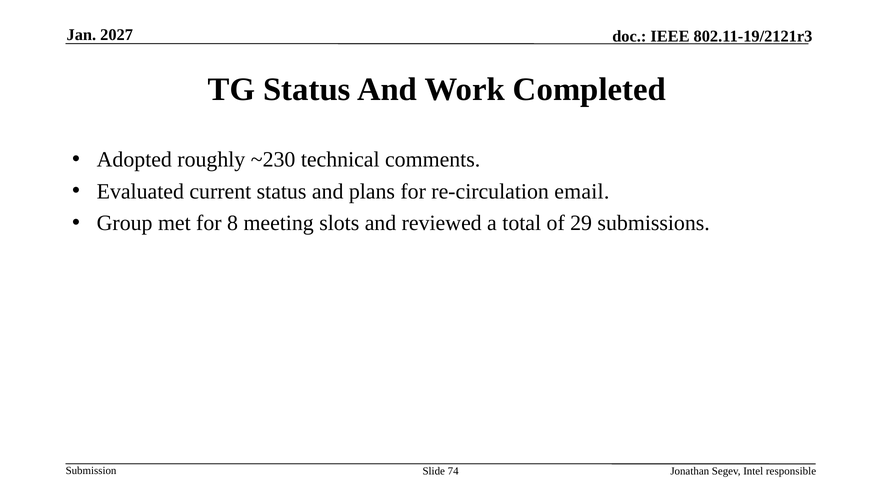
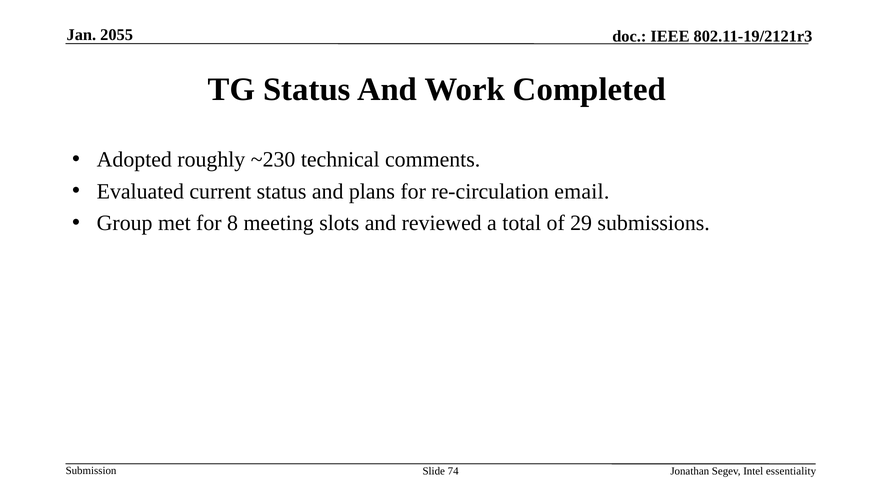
2027: 2027 -> 2055
responsible: responsible -> essentiality
